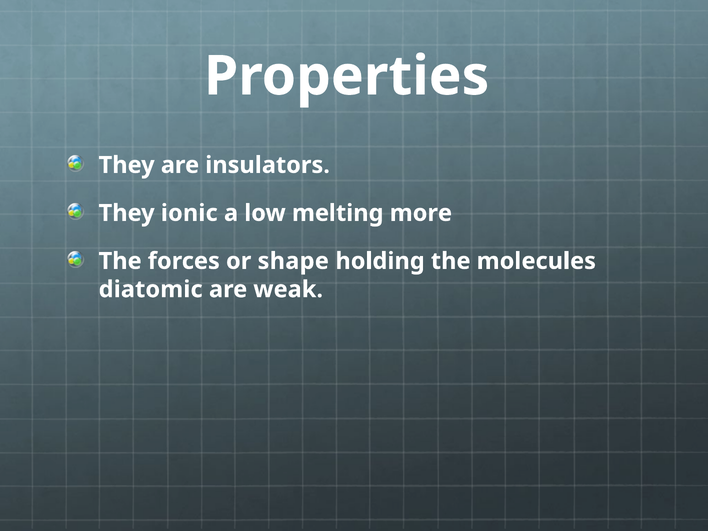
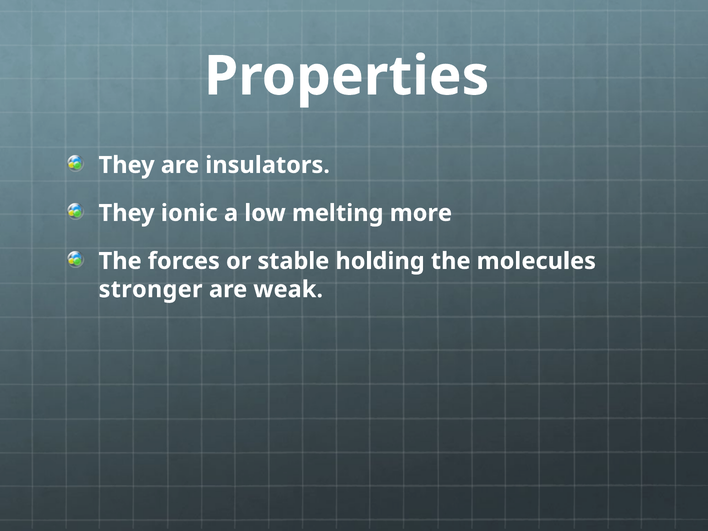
shape: shape -> stable
diatomic: diatomic -> stronger
